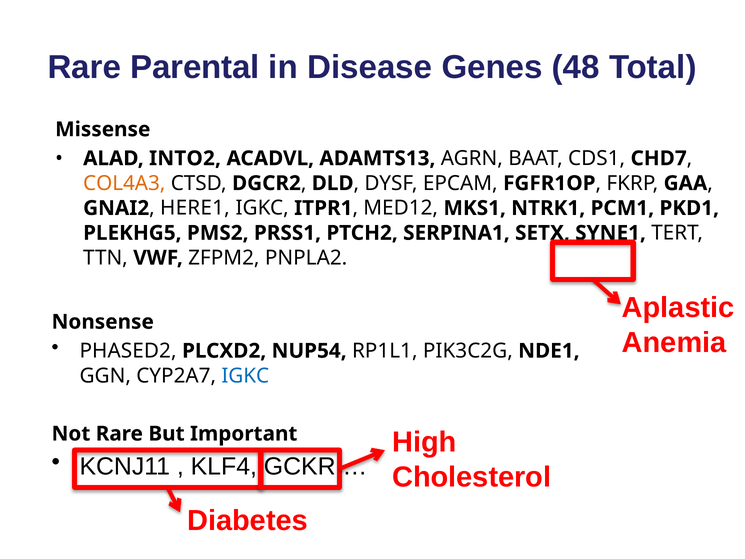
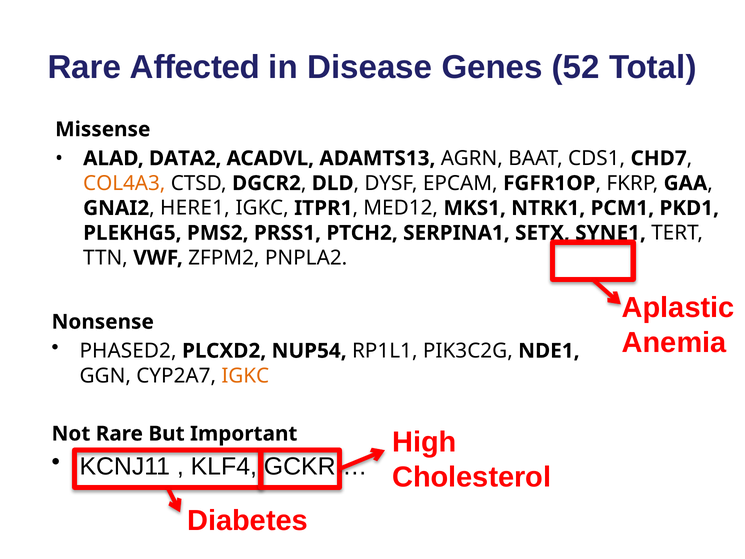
Parental: Parental -> Affected
48: 48 -> 52
INTO2: INTO2 -> DATA2
IGKC at (245, 376) colour: blue -> orange
